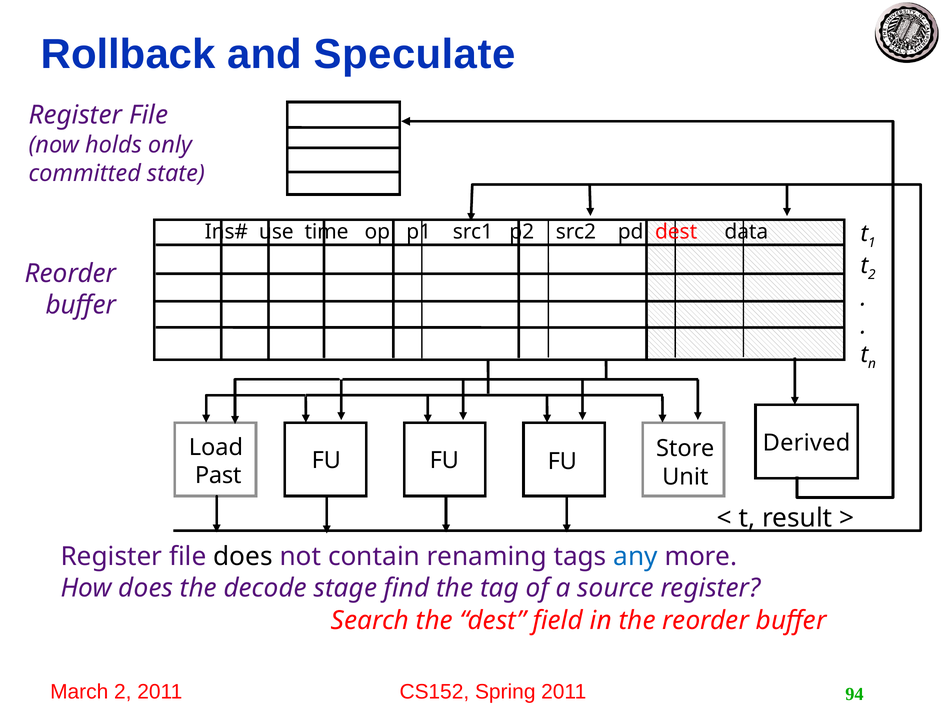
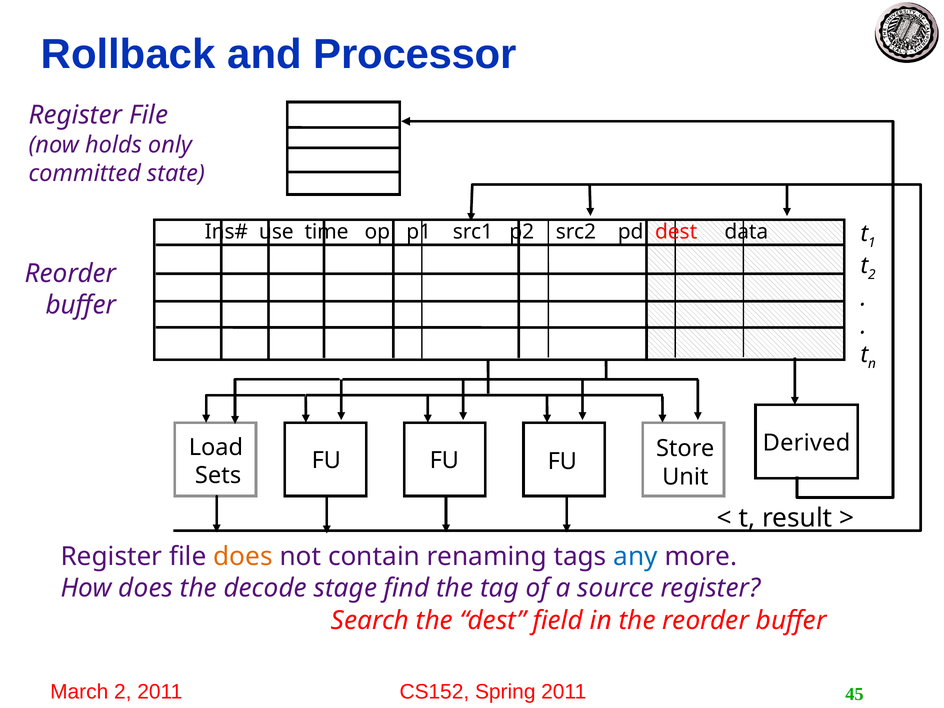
Speculate: Speculate -> Processor
Past: Past -> Sets
does at (243, 557) colour: black -> orange
94: 94 -> 45
